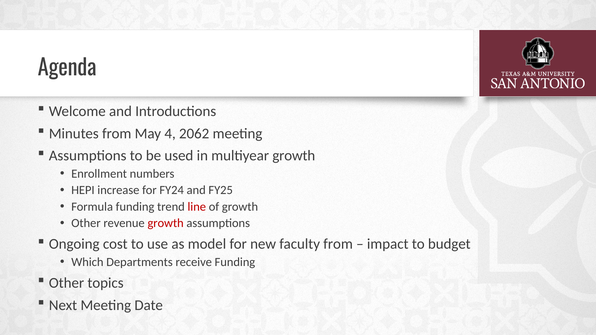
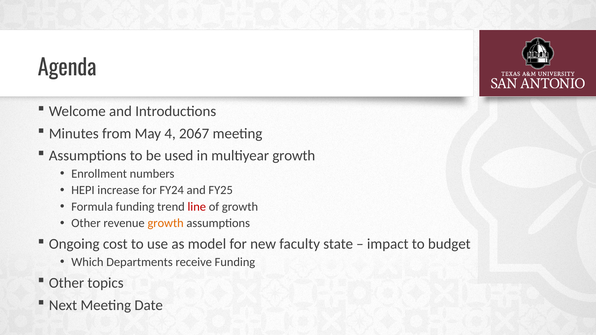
2062: 2062 -> 2067
growth at (166, 223) colour: red -> orange
faculty from: from -> state
